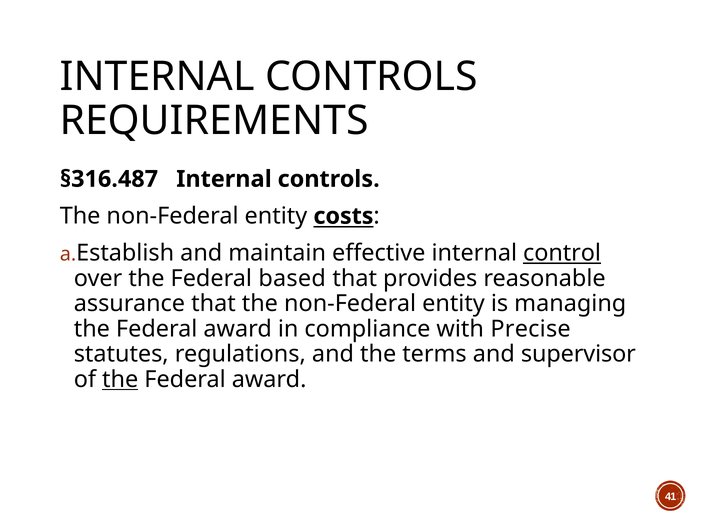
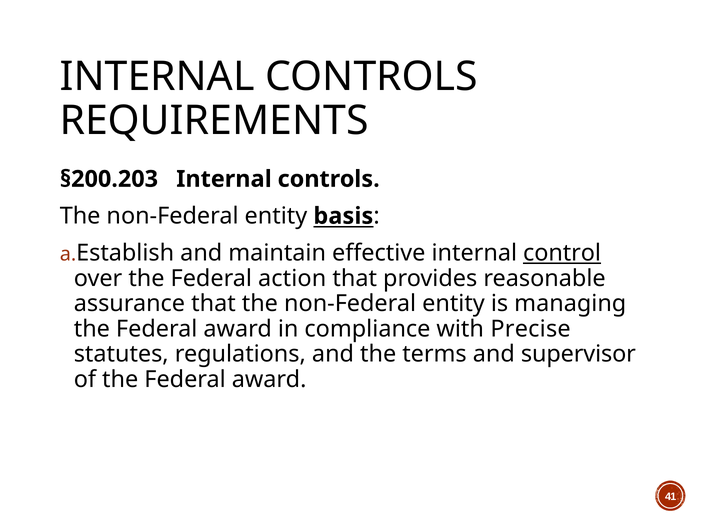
§316.487: §316.487 -> §200.203
costs: costs -> basis
based: based -> action
the at (120, 380) underline: present -> none
